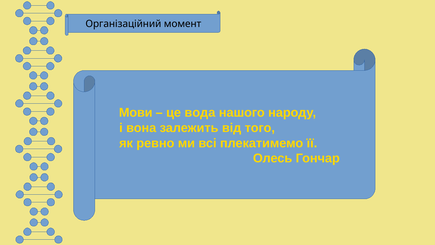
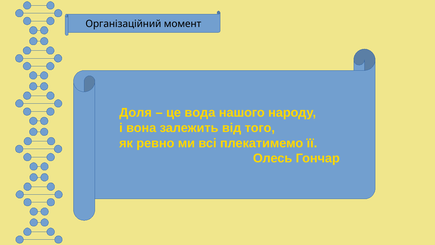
Мови: Мови -> Доля
